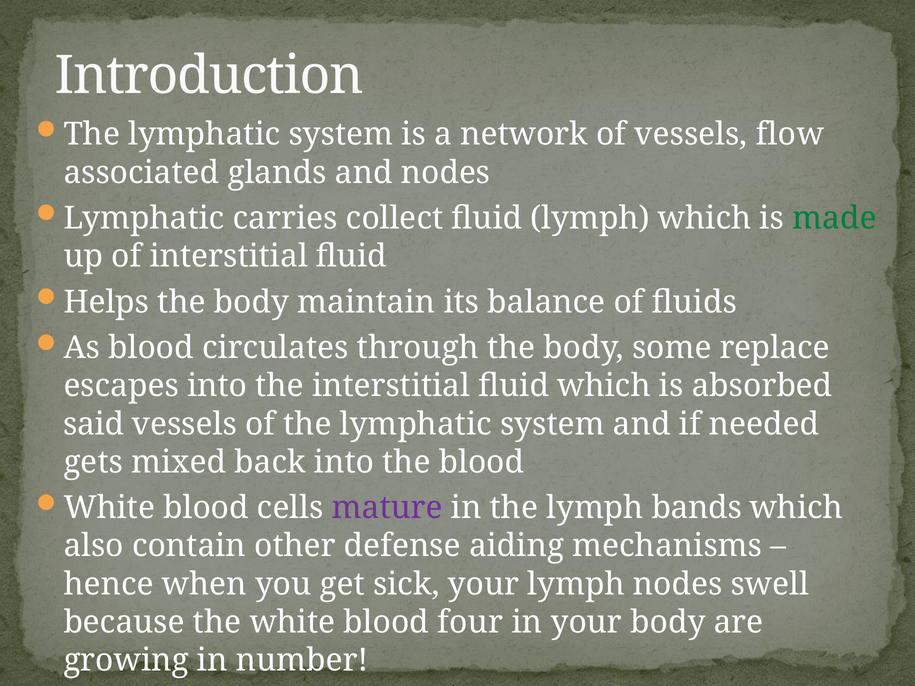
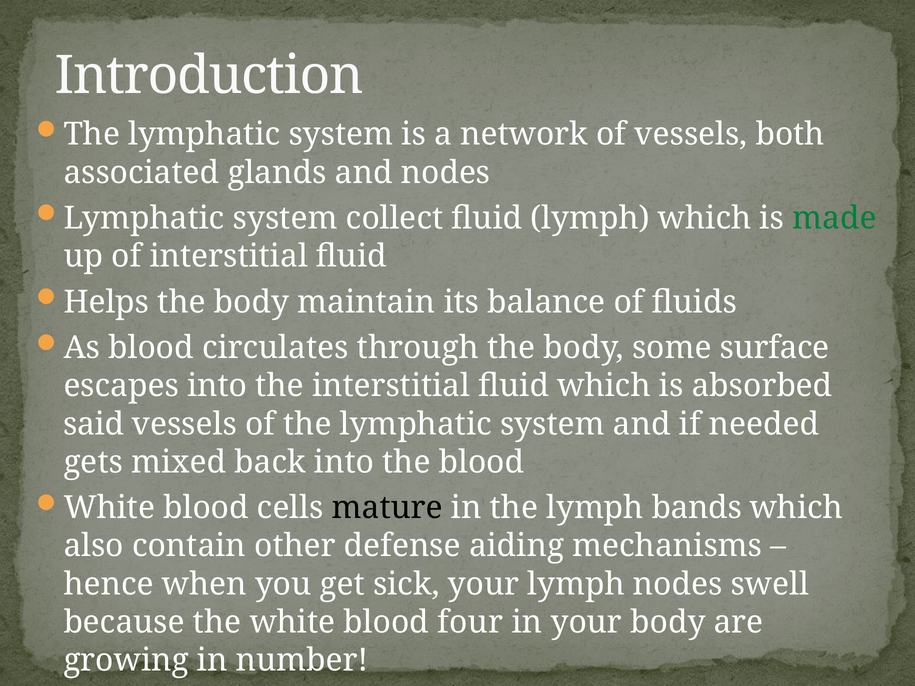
flow: flow -> both
carries at (285, 218): carries -> system
replace: replace -> surface
mature colour: purple -> black
